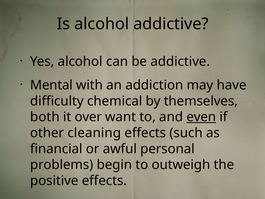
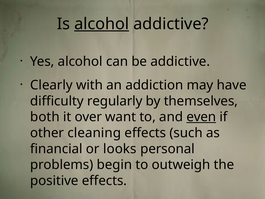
alcohol at (102, 24) underline: none -> present
Mental: Mental -> Clearly
chemical: chemical -> regularly
awful: awful -> looks
